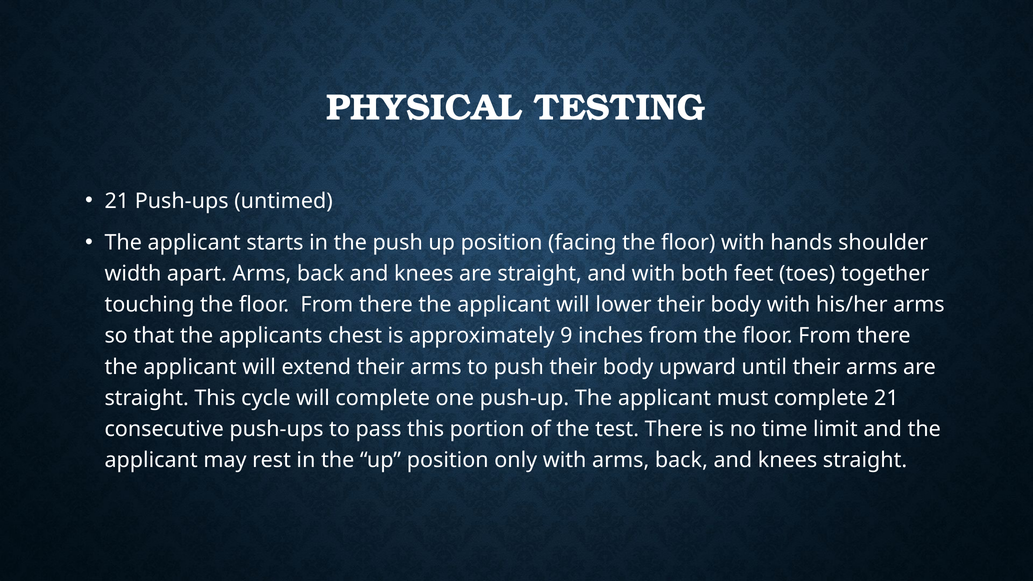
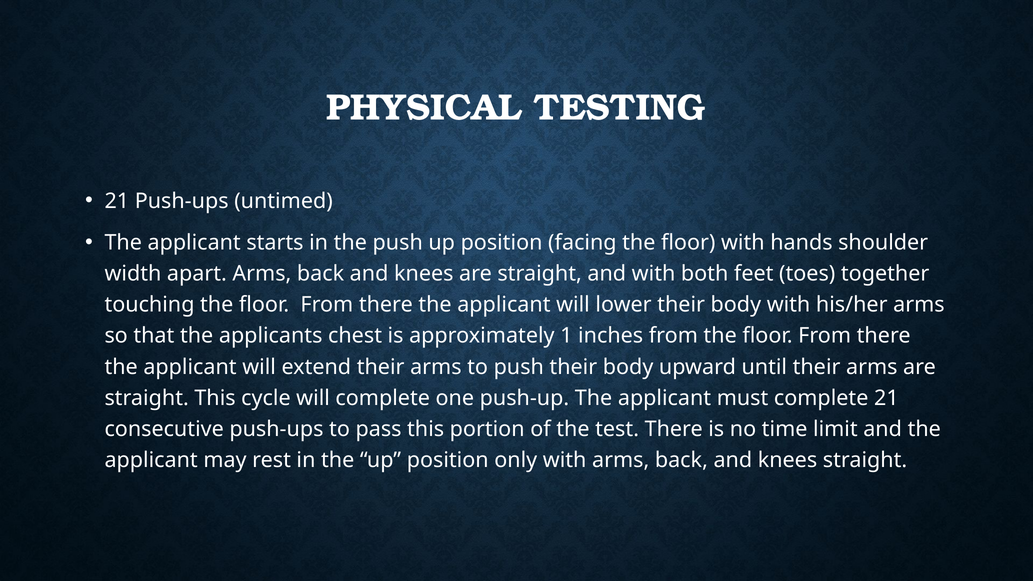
9: 9 -> 1
